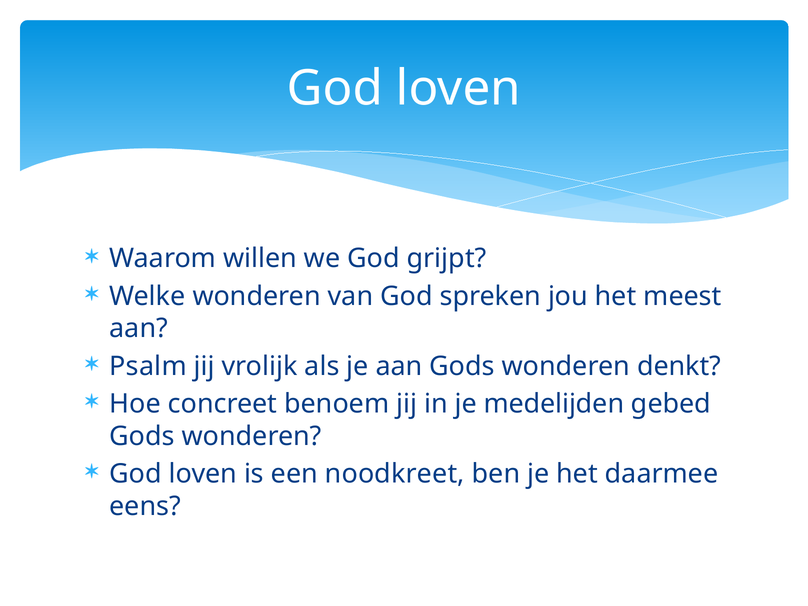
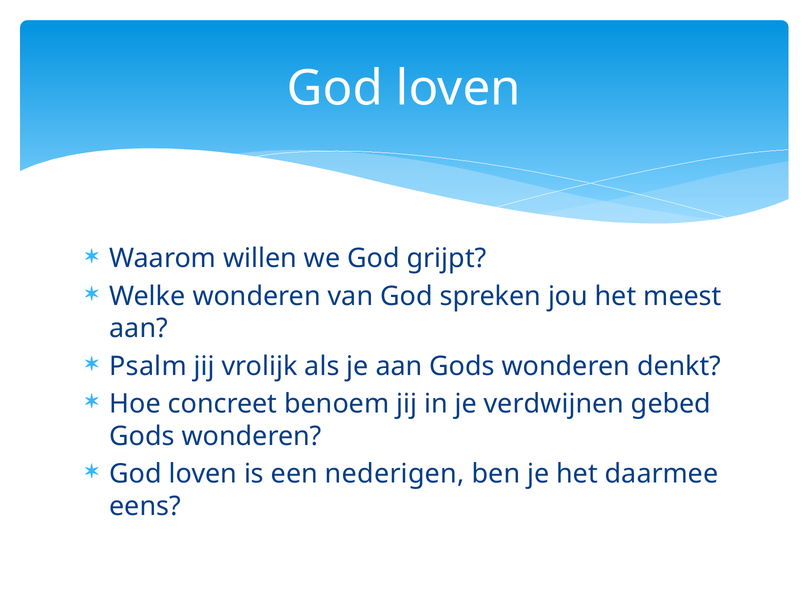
medelijden: medelijden -> verdwijnen
noodkreet: noodkreet -> nederigen
